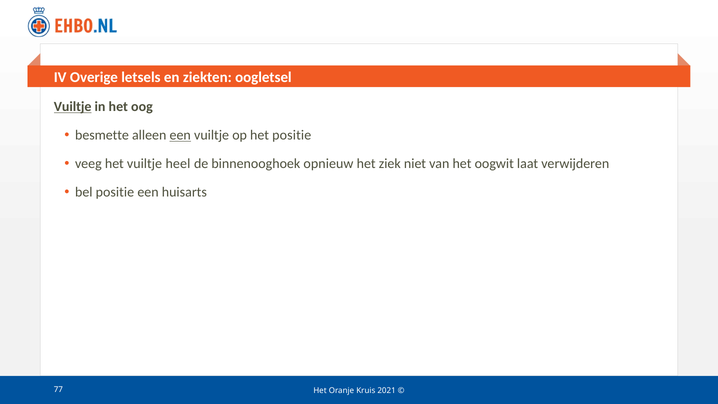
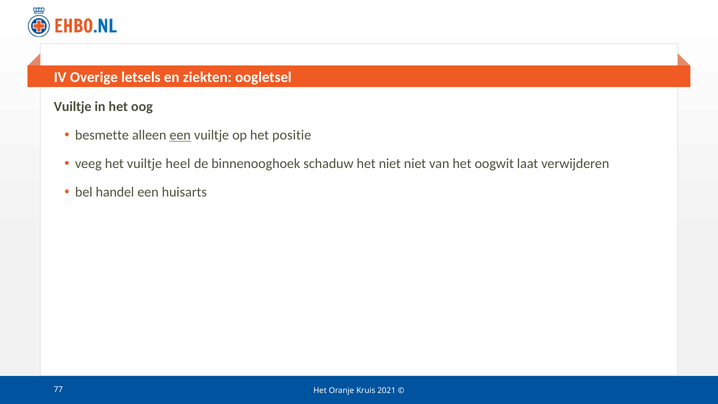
Vuiltje at (73, 107) underline: present -> none
opnieuw: opnieuw -> schaduw
het ziek: ziek -> niet
bel positie: positie -> handel
